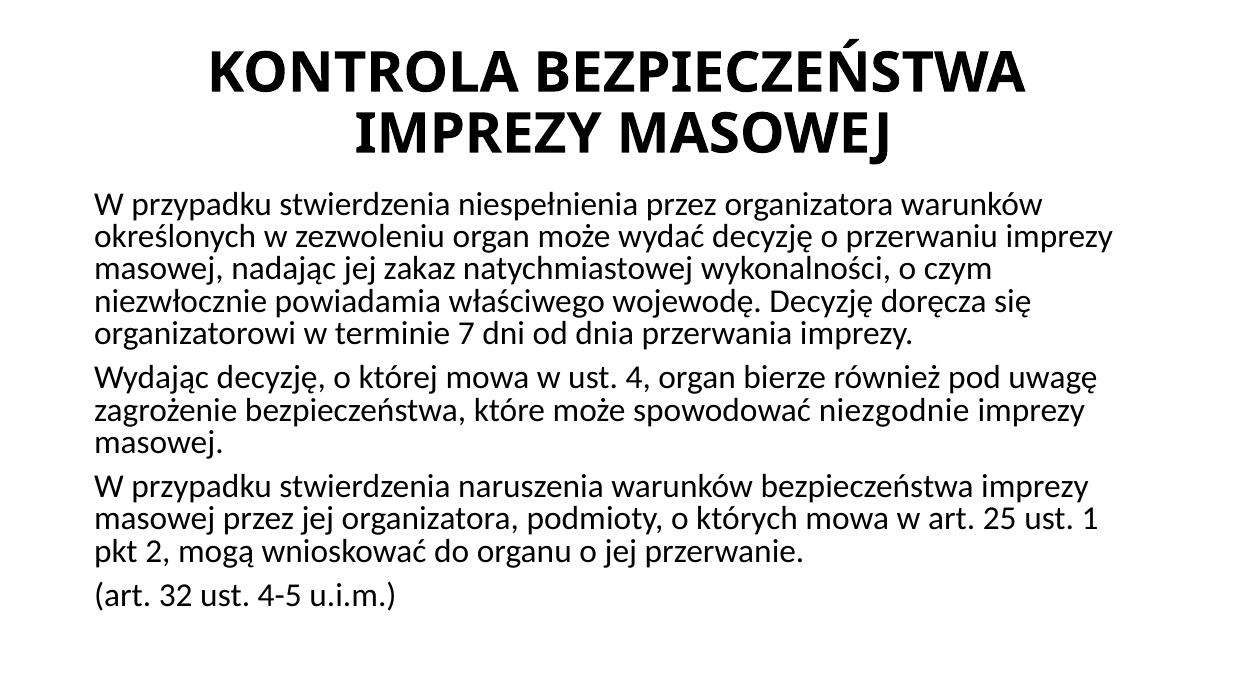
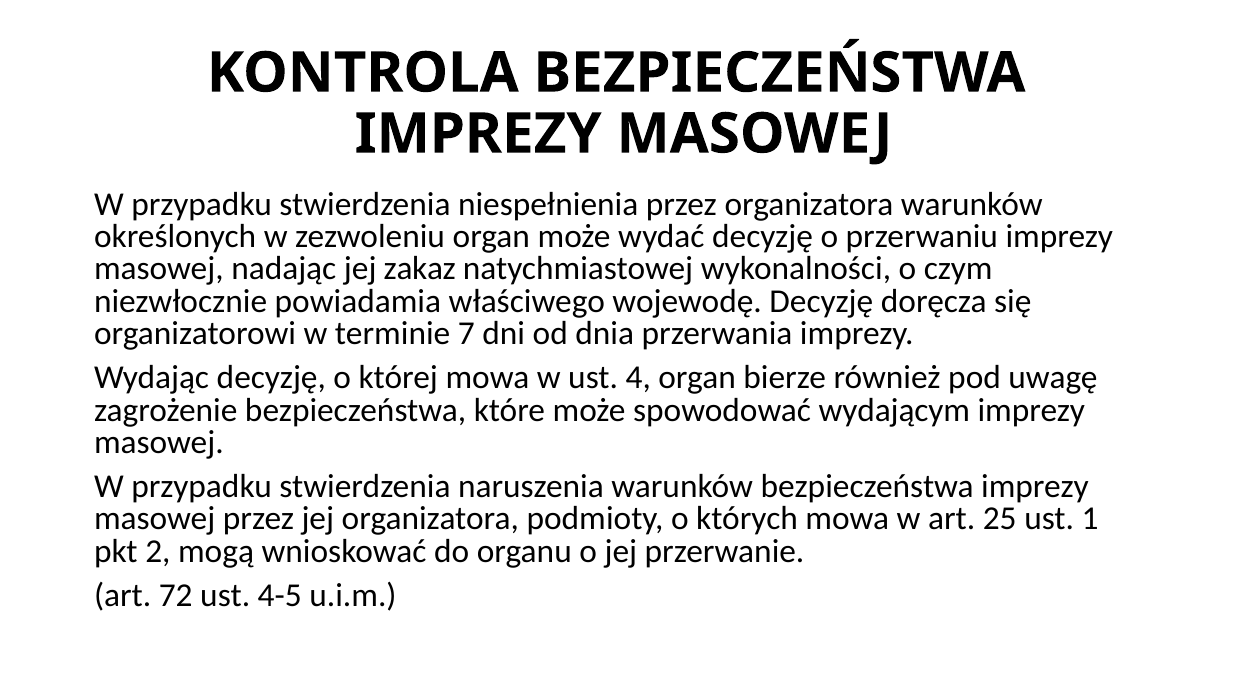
niezgodnie: niezgodnie -> wydającym
32: 32 -> 72
